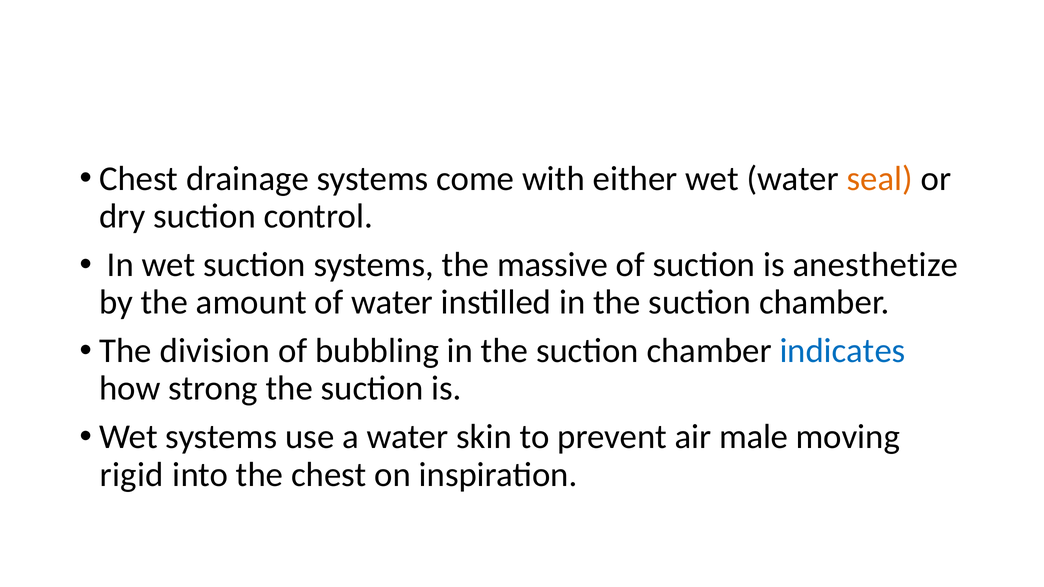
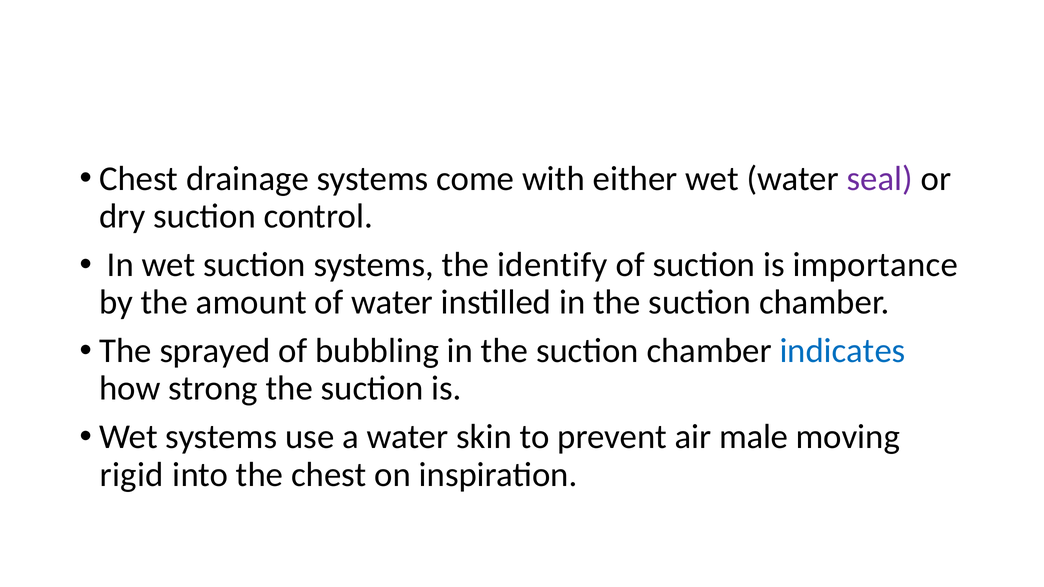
seal colour: orange -> purple
massive: massive -> identify
anesthetize: anesthetize -> importance
division: division -> sprayed
